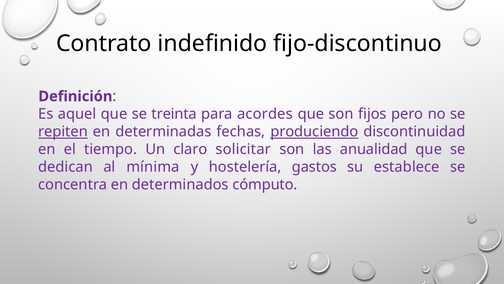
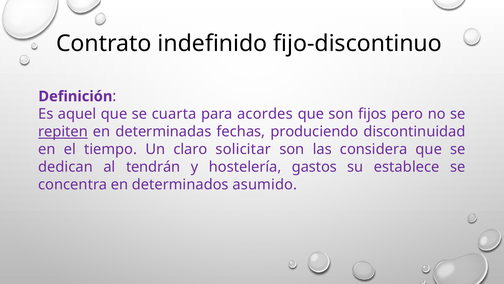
treinta: treinta -> cuarta
produciendo underline: present -> none
anualidad: anualidad -> considera
mínima: mínima -> tendrán
cómputo: cómputo -> asumido
